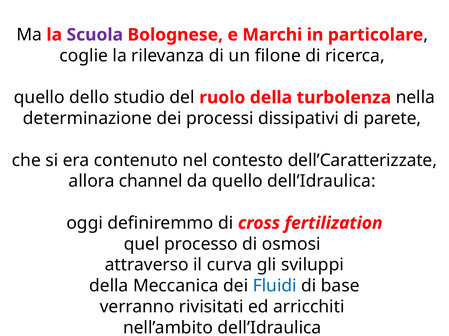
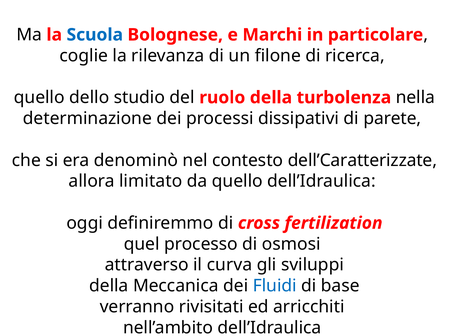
Scuola colour: purple -> blue
contenuto: contenuto -> denominò
channel: channel -> limitato
